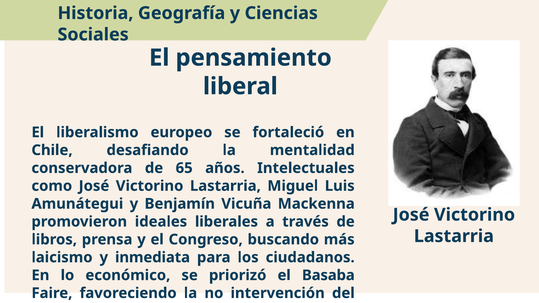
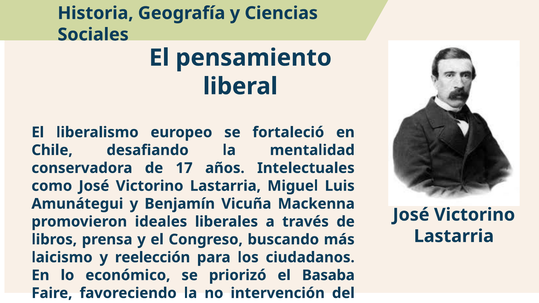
65: 65 -> 17
inmediata: inmediata -> reelección
